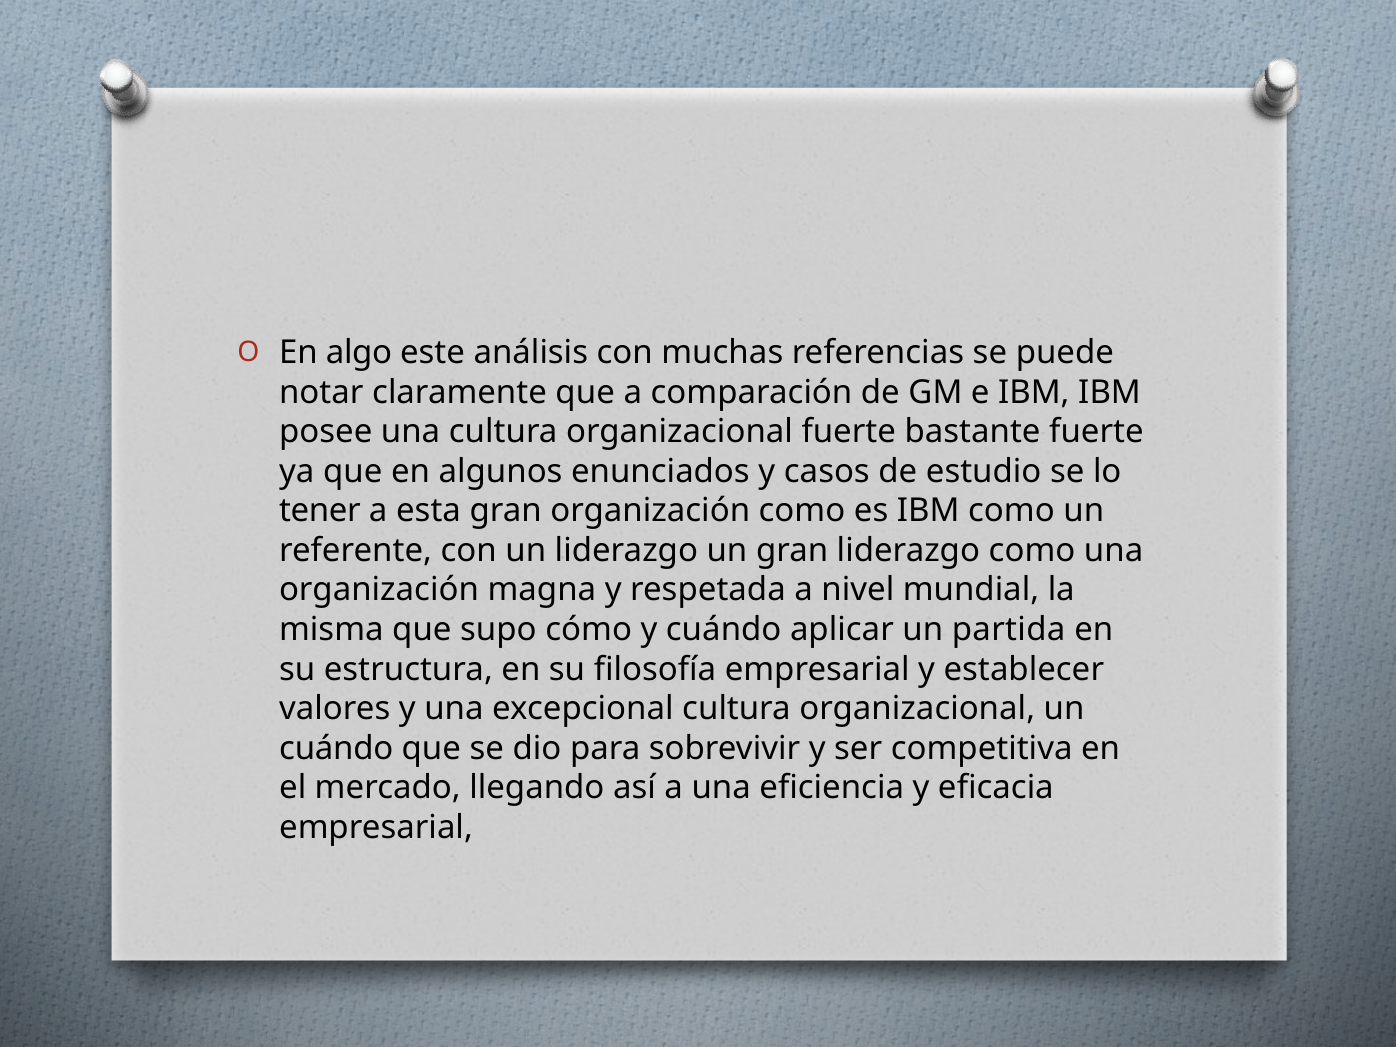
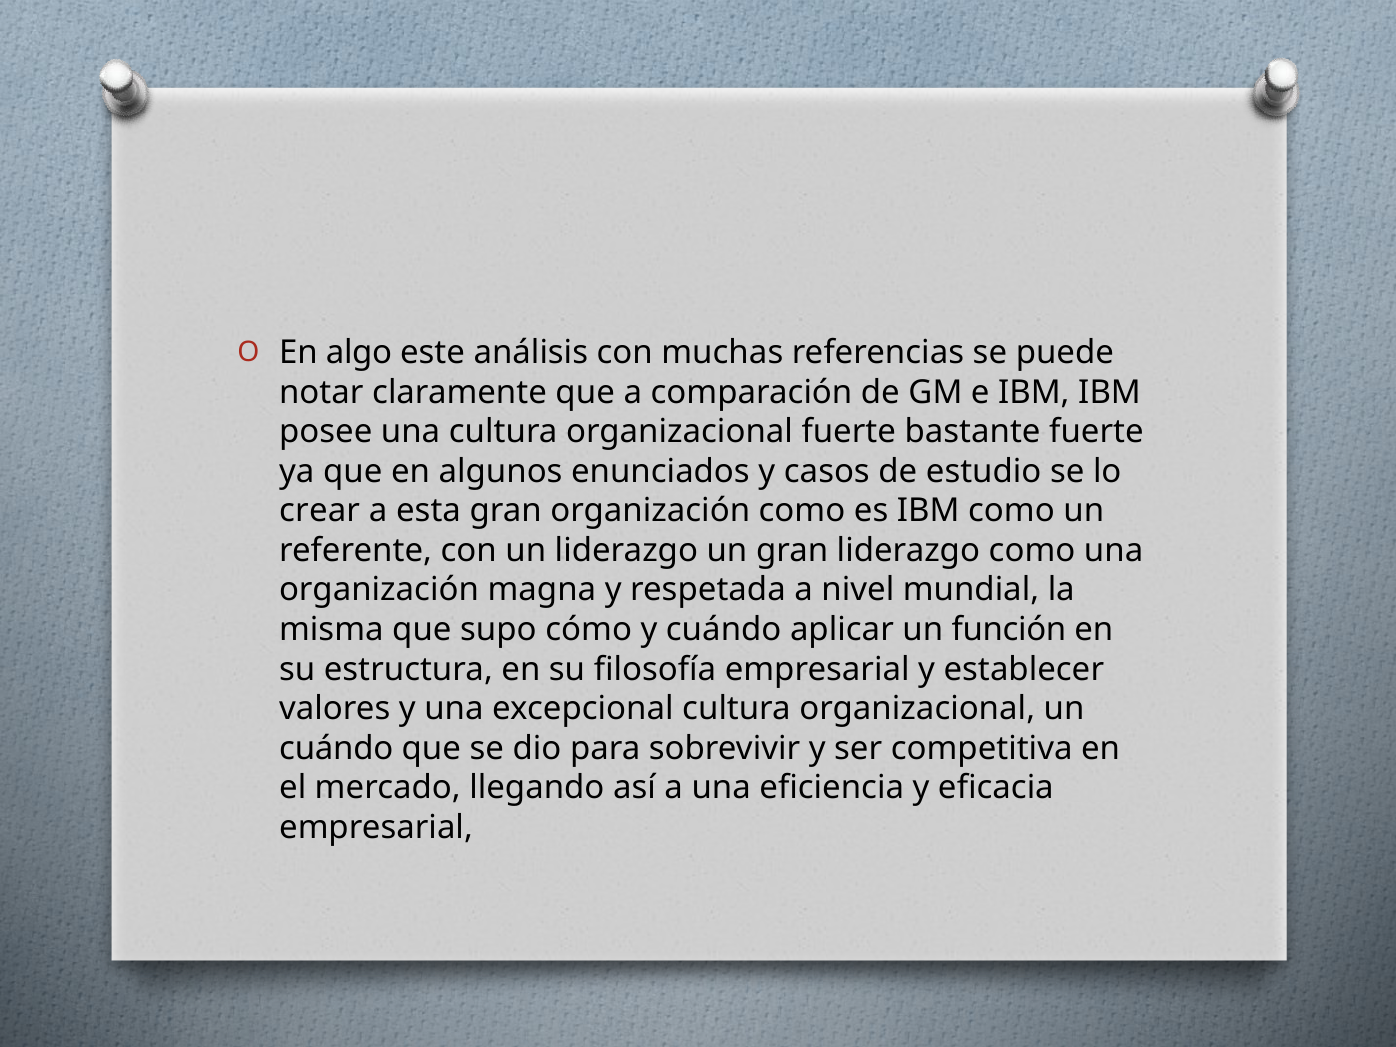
tener: tener -> crear
partida: partida -> función
